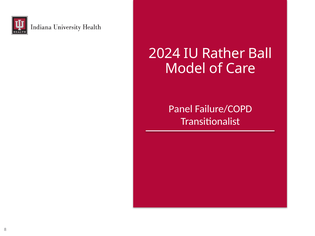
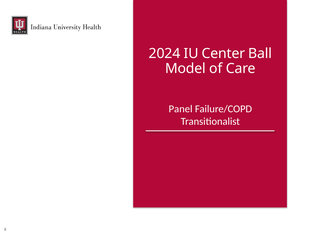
Rather: Rather -> Center
